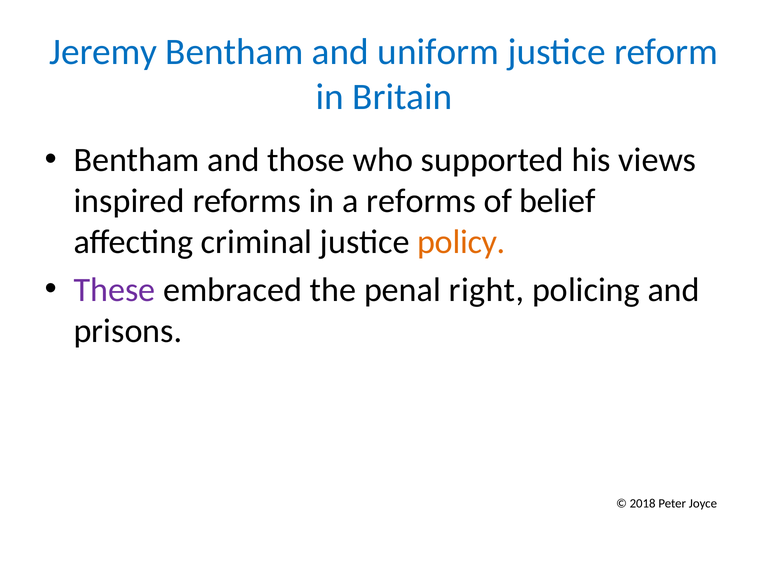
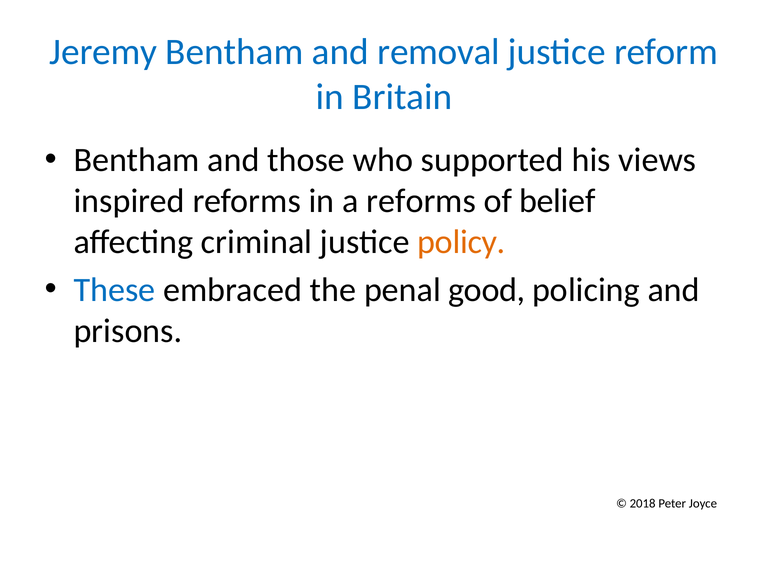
uniform: uniform -> removal
These colour: purple -> blue
right: right -> good
